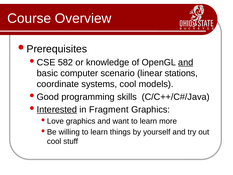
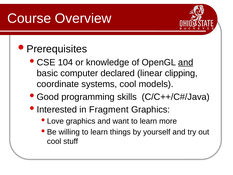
582: 582 -> 104
scenario: scenario -> declared
stations: stations -> clipping
Interested underline: present -> none
